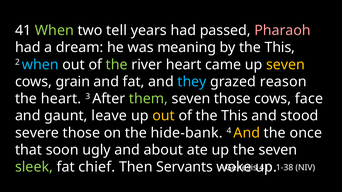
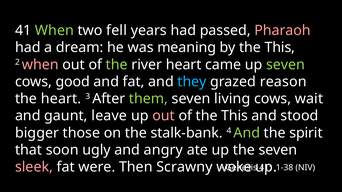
tell: tell -> fell
when at (40, 65) colour: light blue -> pink
seven at (285, 65) colour: yellow -> light green
grain: grain -> good
seven those: those -> living
face: face -> wait
out at (164, 116) colour: yellow -> pink
severe: severe -> bigger
hide-bank: hide-bank -> stalk-bank
And at (247, 133) colour: yellow -> light green
once: once -> spirit
about: about -> angry
sleek colour: light green -> pink
chief: chief -> were
Servants: Servants -> Scrawny
